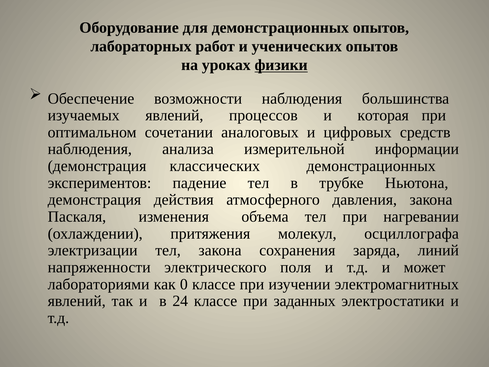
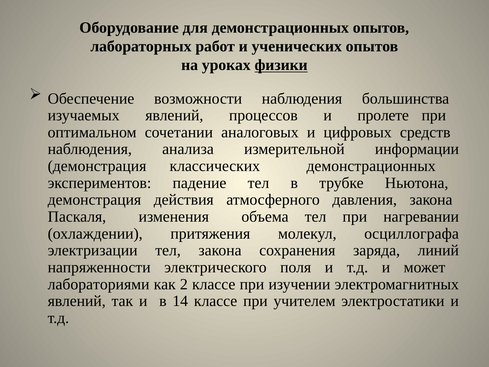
которая: которая -> пролете
0: 0 -> 2
24: 24 -> 14
заданных: заданных -> учителем
